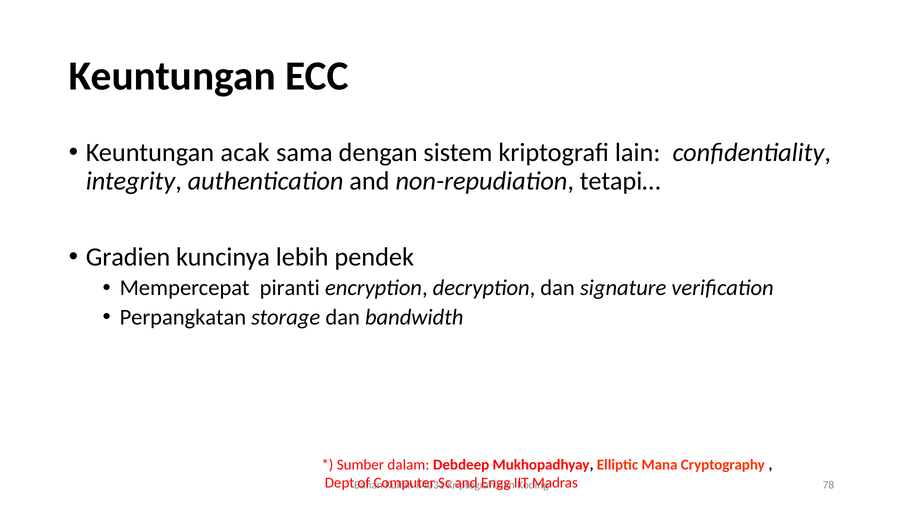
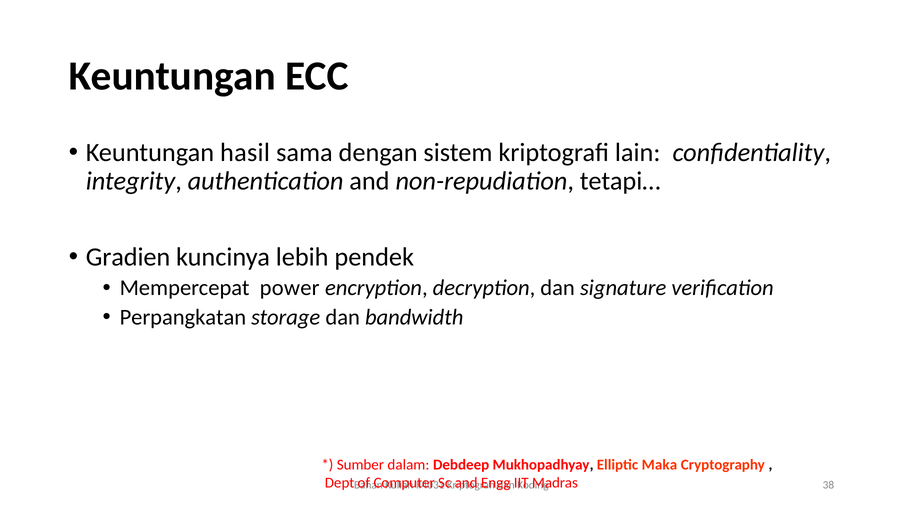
acak: acak -> hasil
piranti: piranti -> power
Mana: Mana -> Maka
78: 78 -> 38
